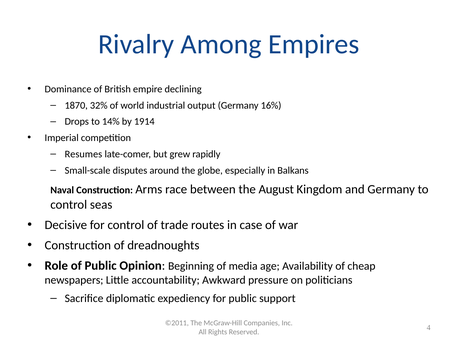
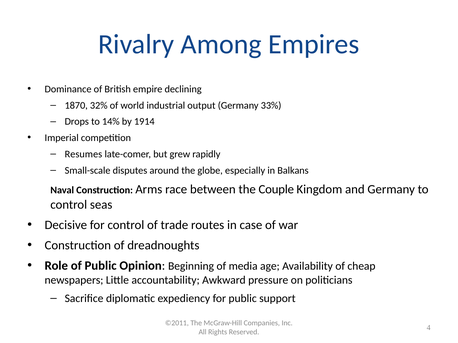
16%: 16% -> 33%
August: August -> Couple
